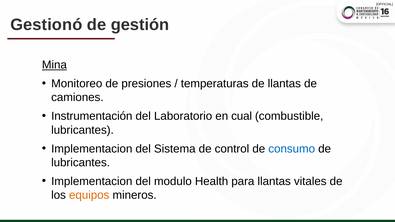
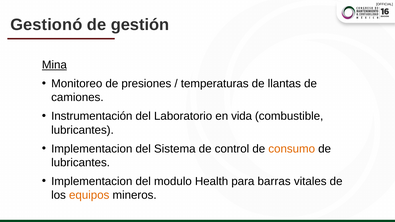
cual: cual -> vida
consumo colour: blue -> orange
para llantas: llantas -> barras
